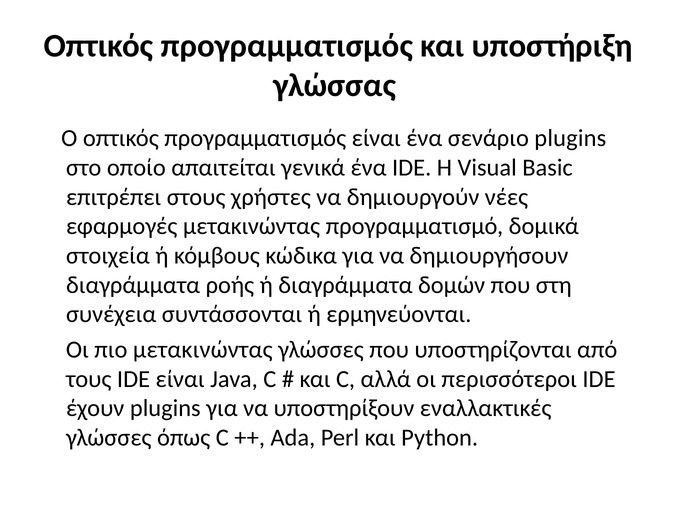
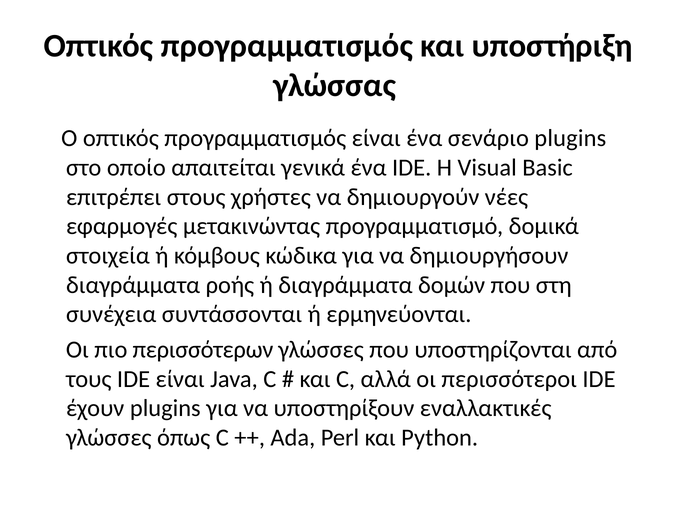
πιο μετακινώντας: μετακινώντας -> περισσότερων
